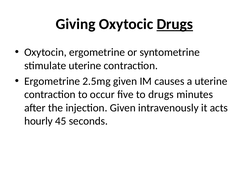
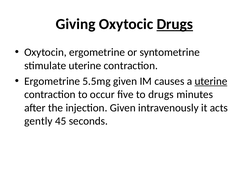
2.5mg: 2.5mg -> 5.5mg
uterine at (211, 81) underline: none -> present
hourly: hourly -> gently
